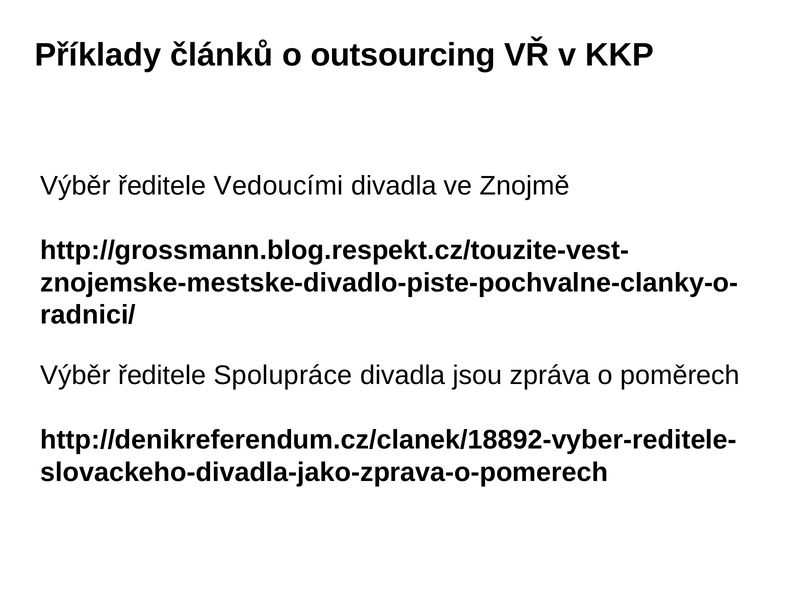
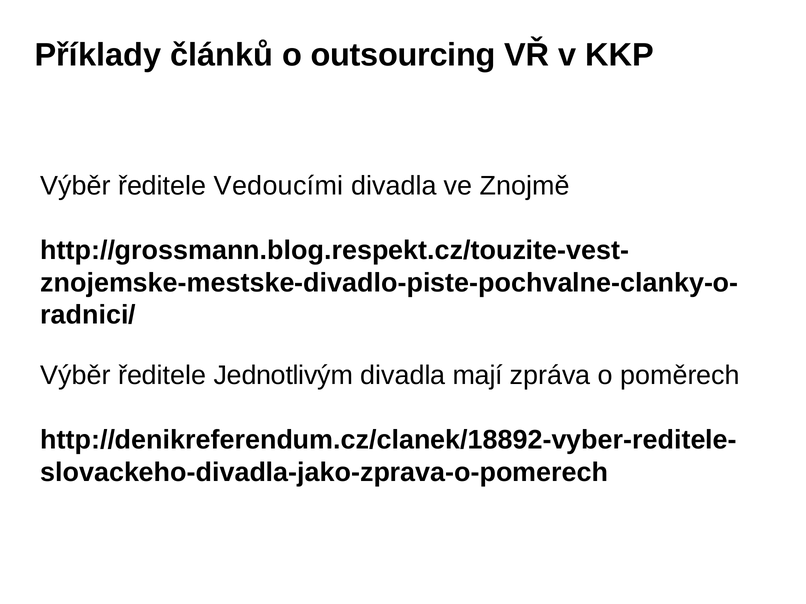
Spolupráce: Spolupráce -> Jednotlivým
jsou: jsou -> mají
